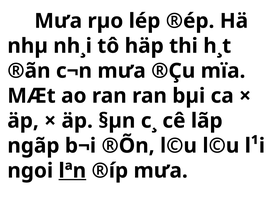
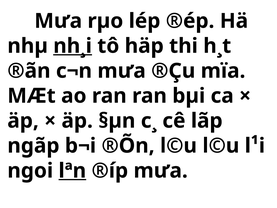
nh¸i underline: none -> present
